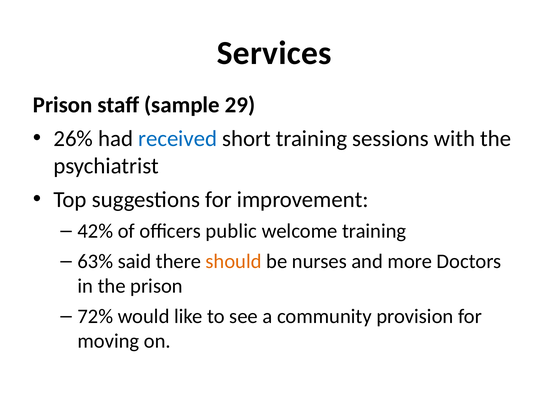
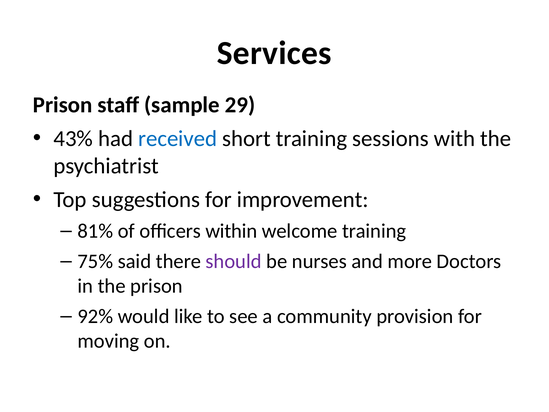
26%: 26% -> 43%
42%: 42% -> 81%
public: public -> within
63%: 63% -> 75%
should colour: orange -> purple
72%: 72% -> 92%
